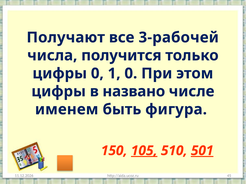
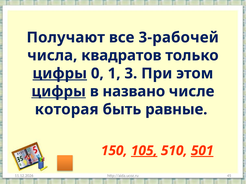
получится: получится -> квадратов
цифры at (60, 74) underline: none -> present
1 0: 0 -> 3
цифры at (59, 92) underline: none -> present
именем: именем -> которая
фигура: фигура -> равные
